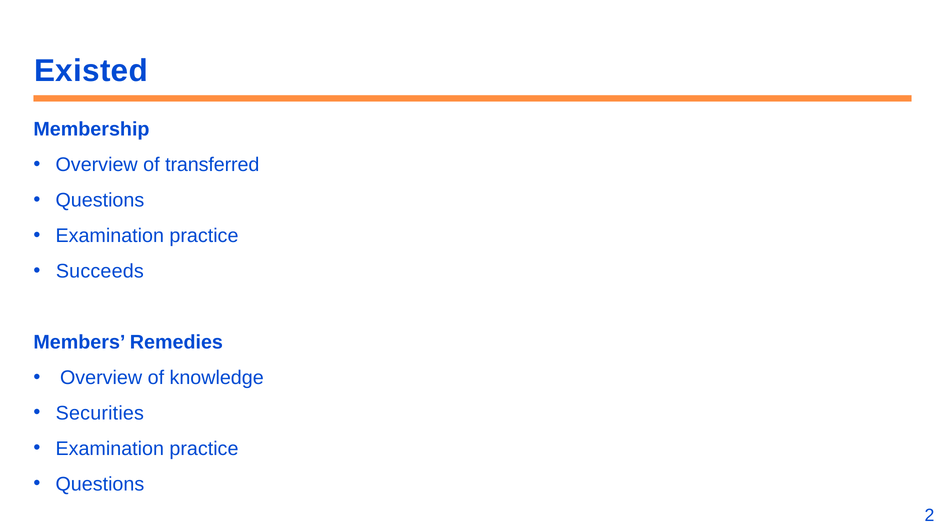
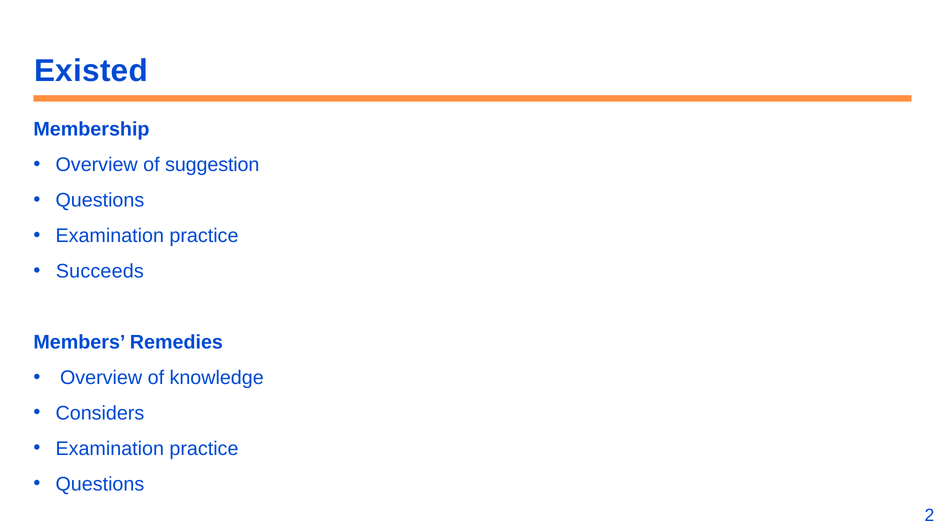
transferred: transferred -> suggestion
Securities: Securities -> Considers
